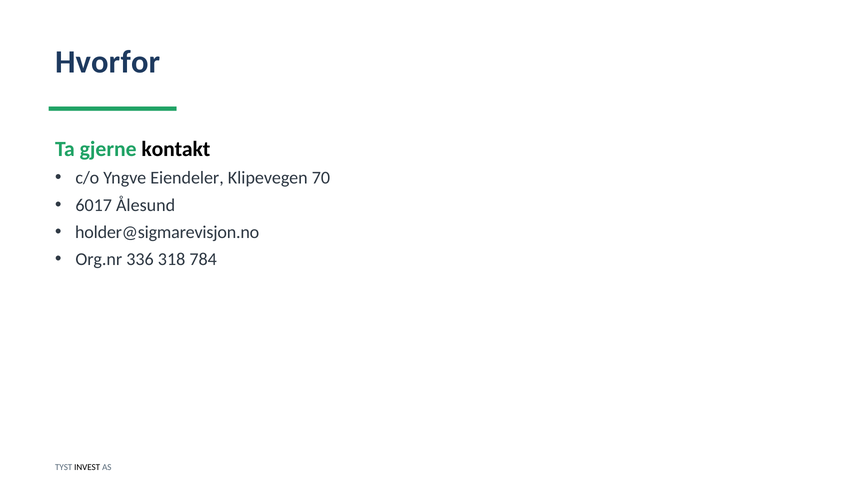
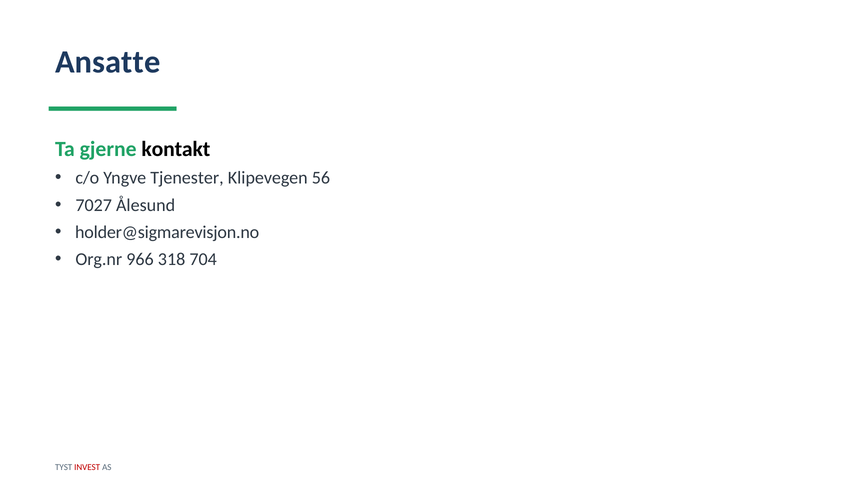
Hvorfor: Hvorfor -> Ansatte
Eiendeler: Eiendeler -> Tjenester
70: 70 -> 56
6017: 6017 -> 7027
336: 336 -> 966
784: 784 -> 704
INVEST colour: black -> red
